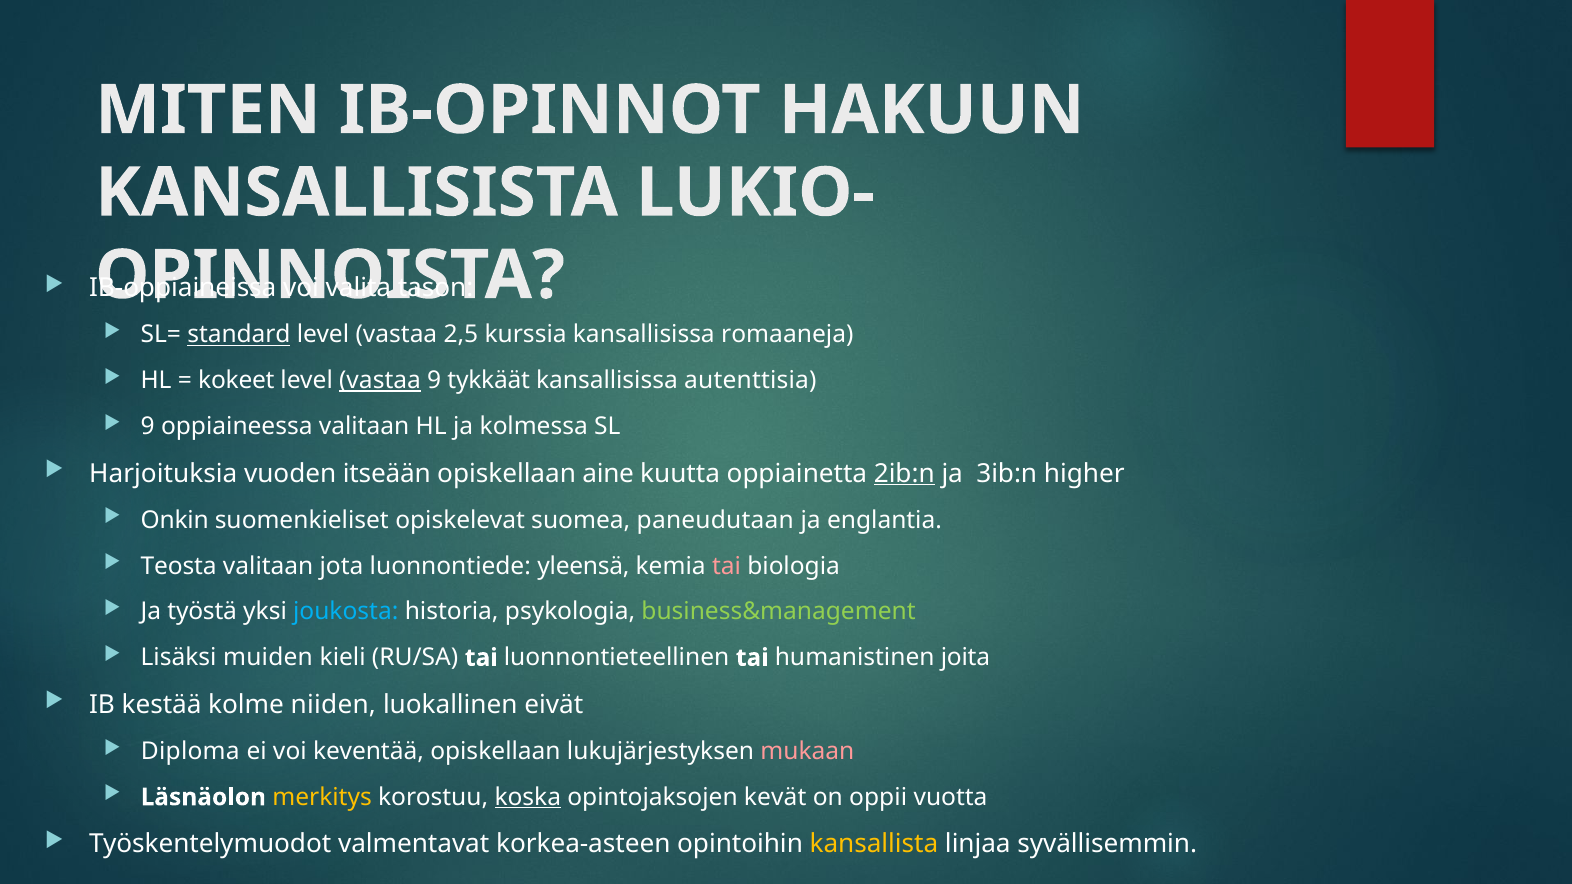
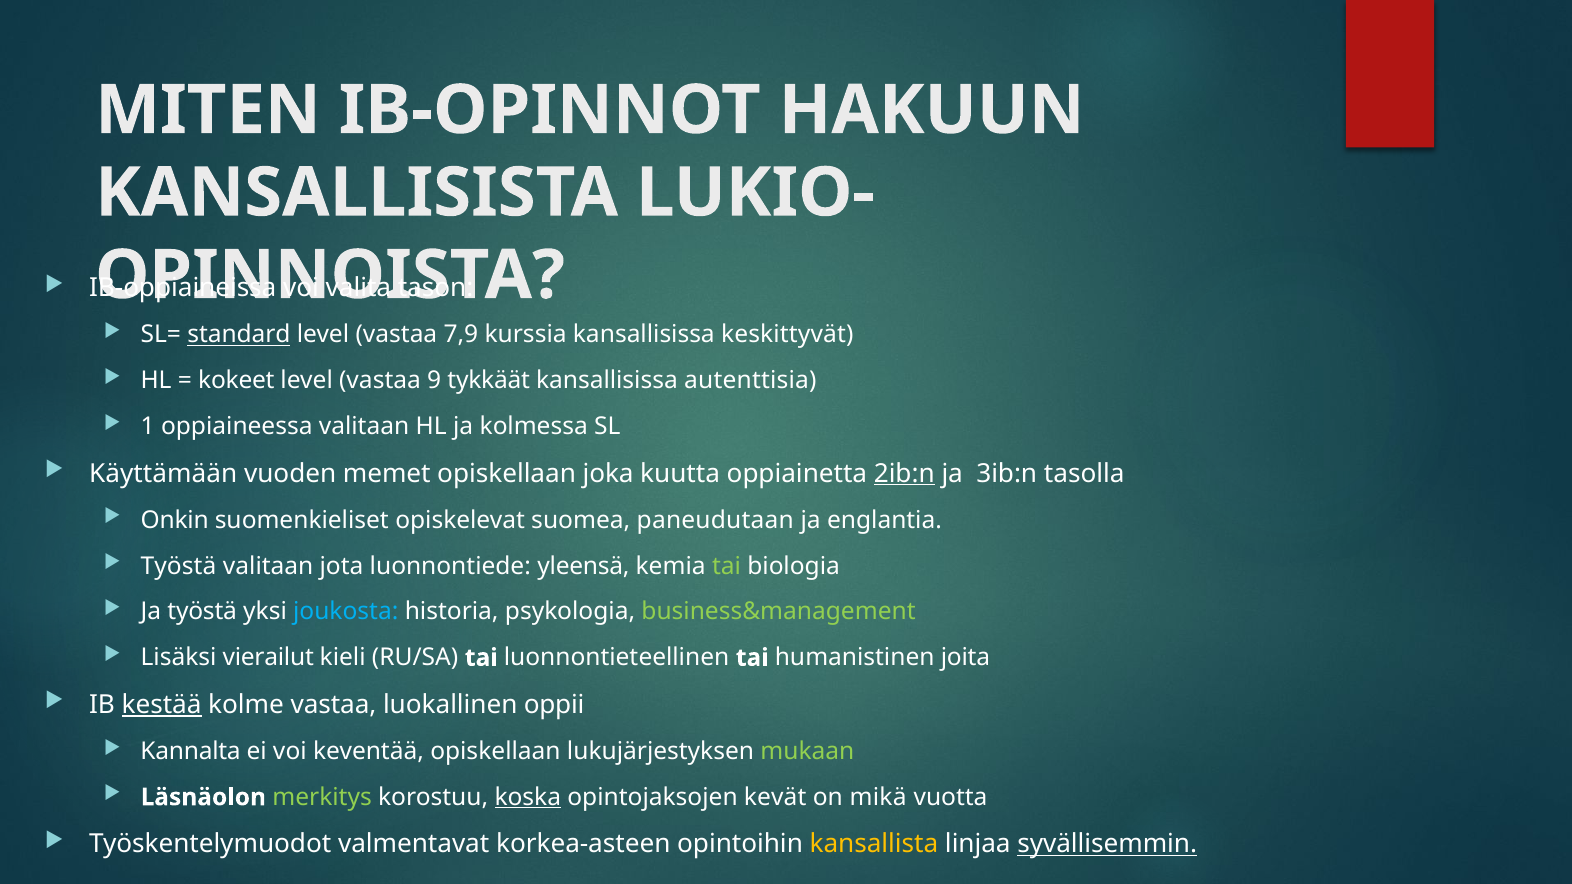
2,5: 2,5 -> 7,9
romaaneja: romaaneja -> keskittyvät
vastaa at (380, 381) underline: present -> none
9 at (148, 427): 9 -> 1
Harjoituksia: Harjoituksia -> Käyttämään
itseään: itseään -> memet
aine: aine -> joka
higher: higher -> tasolla
Teosta at (179, 566): Teosta -> Työstä
tai at (726, 566) colour: pink -> light green
muiden: muiden -> vierailut
kestää underline: none -> present
kolme niiden: niiden -> vastaa
eivät: eivät -> oppii
Diploma: Diploma -> Kannalta
mukaan colour: pink -> light green
merkitys colour: yellow -> light green
oppii: oppii -> mikä
syvällisemmin underline: none -> present
